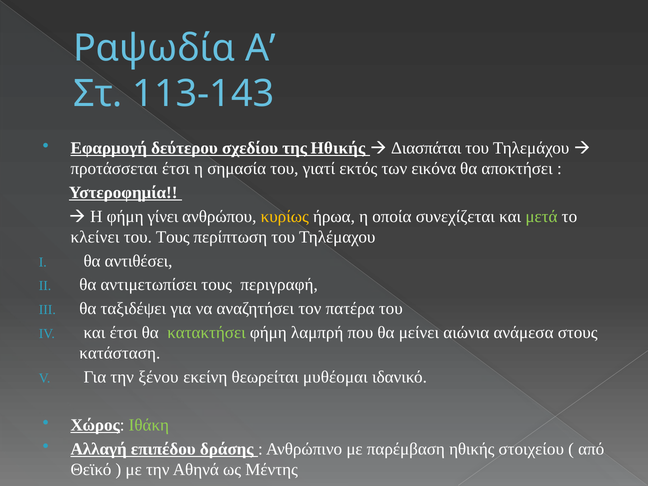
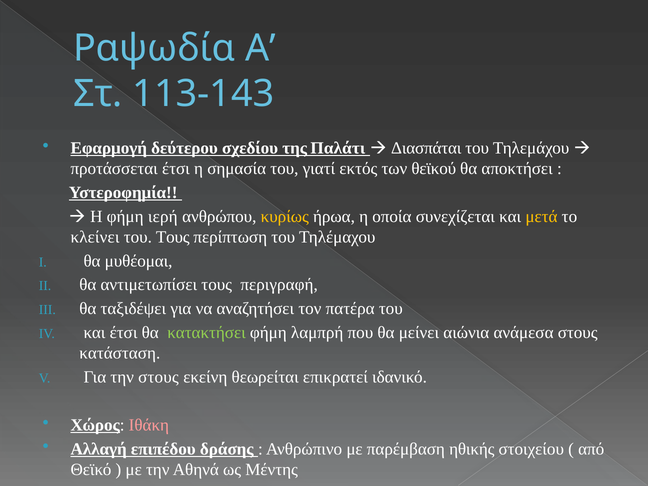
της Ηθικής: Ηθικής -> Παλάτι
εικόνα: εικόνα -> θεϊκού
γίνει: γίνει -> ιερή
μετά colour: light green -> yellow
αντιθέσει: αντιθέσει -> μυθέομαι
την ξένου: ξένου -> στους
μυθέομαι: μυθέομαι -> επικρατεί
Ιθάκη colour: light green -> pink
